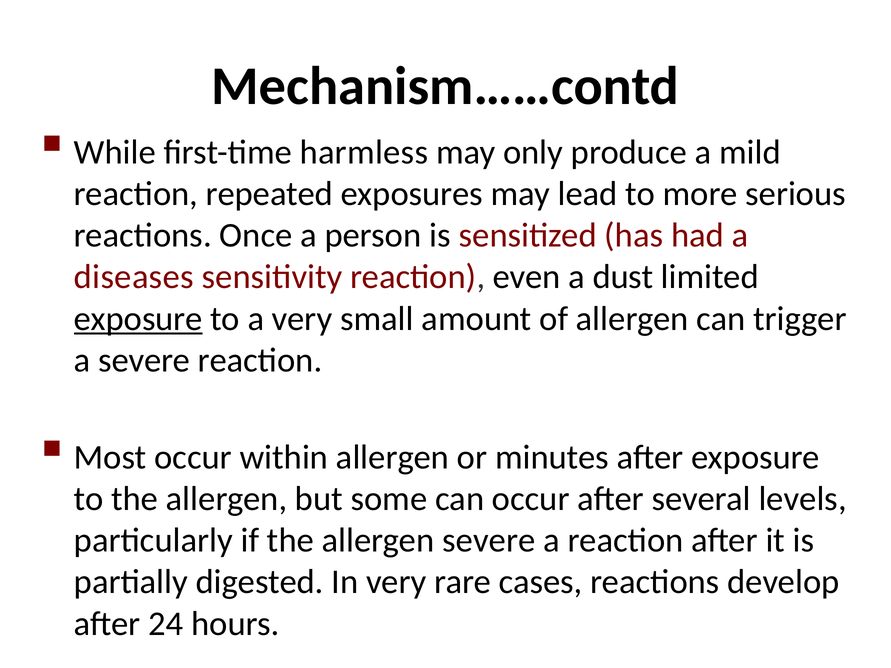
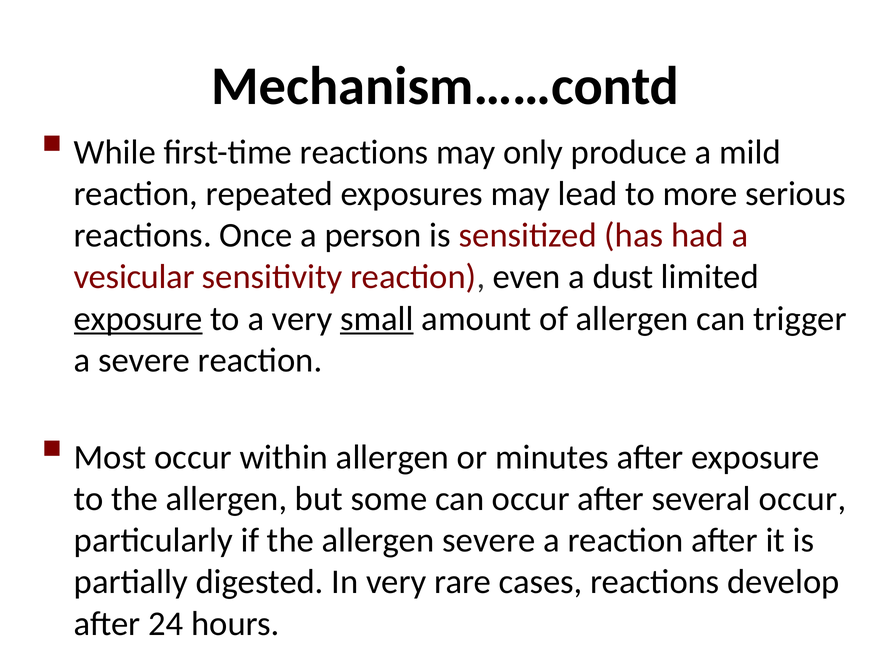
first-time harmless: harmless -> reactions
diseases: diseases -> vesicular
small underline: none -> present
several levels: levels -> occur
